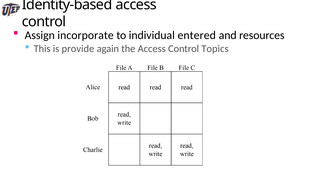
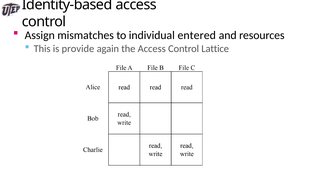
incorporate: incorporate -> mismatches
Topics: Topics -> Lattice
